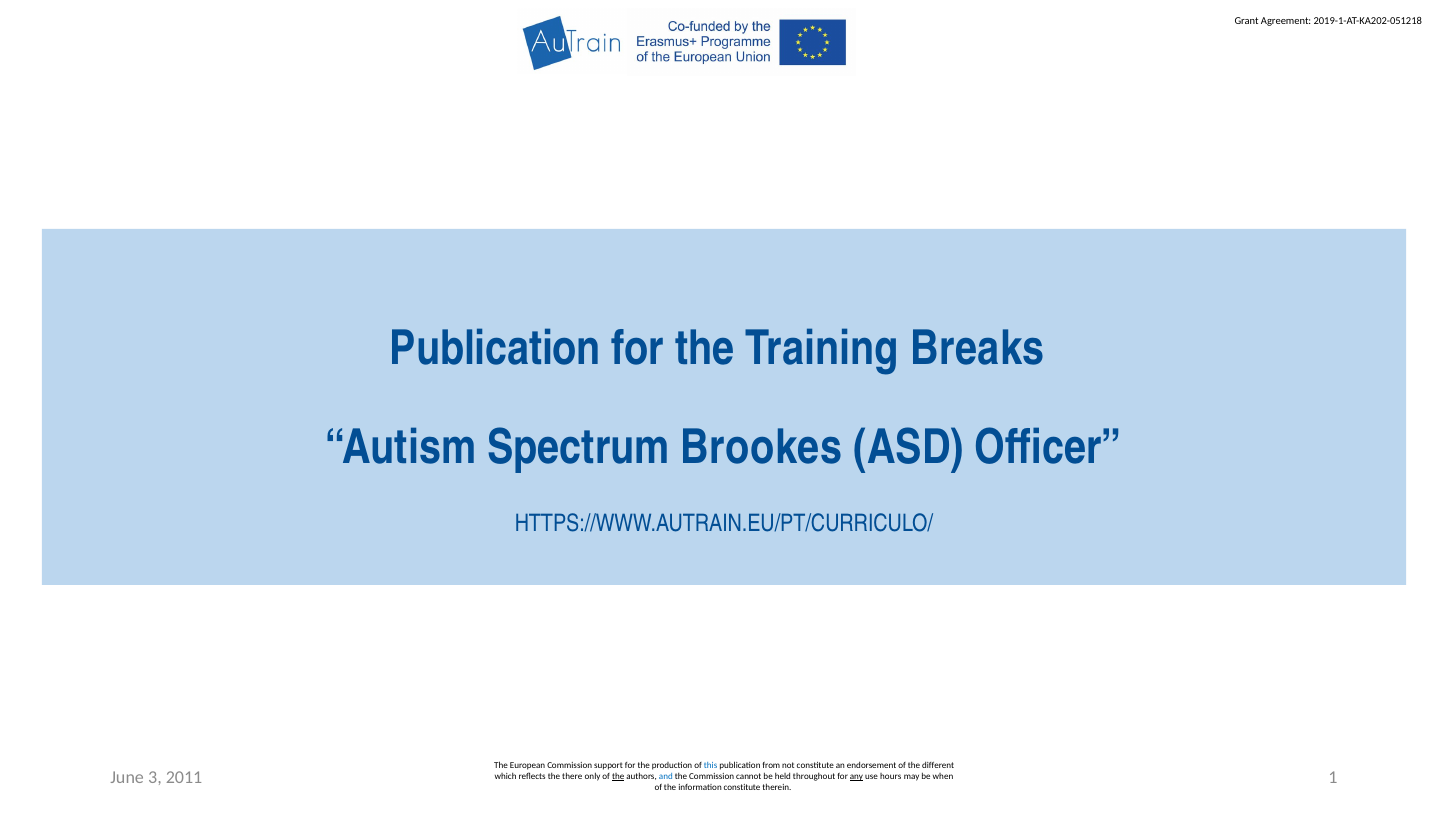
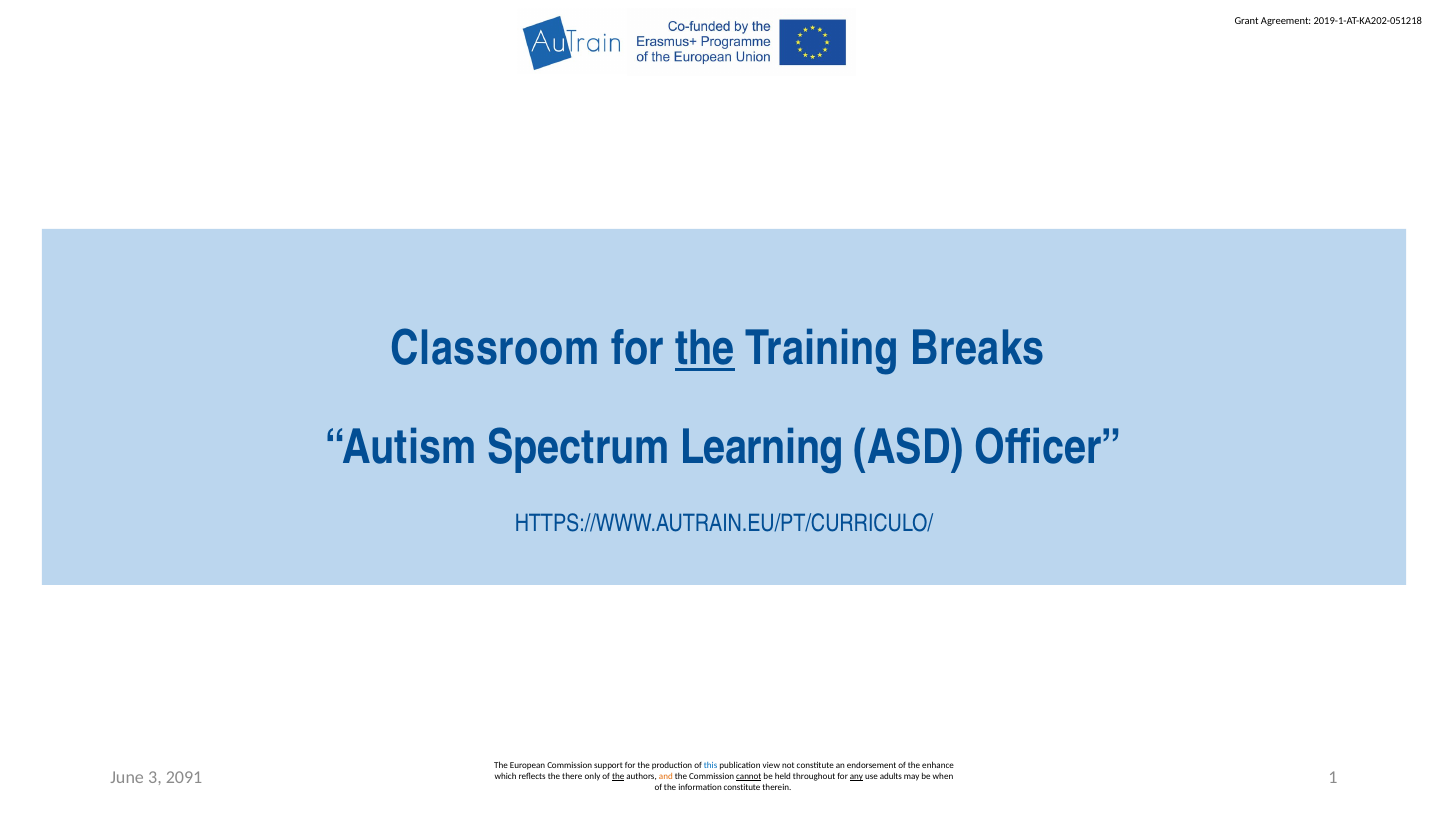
Publication at (495, 349): Publication -> Classroom
the at (705, 349) underline: none -> present
Brookes: Brookes -> Learning
from: from -> view
different: different -> enhance
2011: 2011 -> 2091
and colour: blue -> orange
cannot underline: none -> present
hours: hours -> adults
